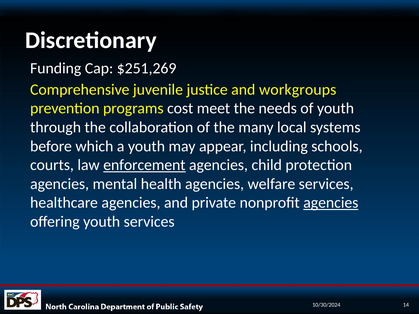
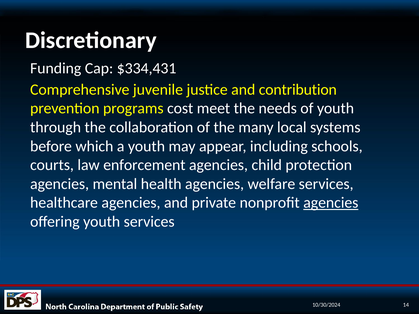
$251,269: $251,269 -> $334,431
workgroups: workgroups -> contribution
enforcement underline: present -> none
